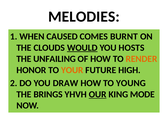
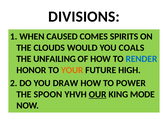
MELODIES: MELODIES -> DIVISIONS
BURNT: BURNT -> SPIRITS
WOULD underline: present -> none
HOSTS: HOSTS -> COALS
RENDER colour: orange -> blue
YOUNG: YOUNG -> POWER
BRINGS: BRINGS -> SPOON
